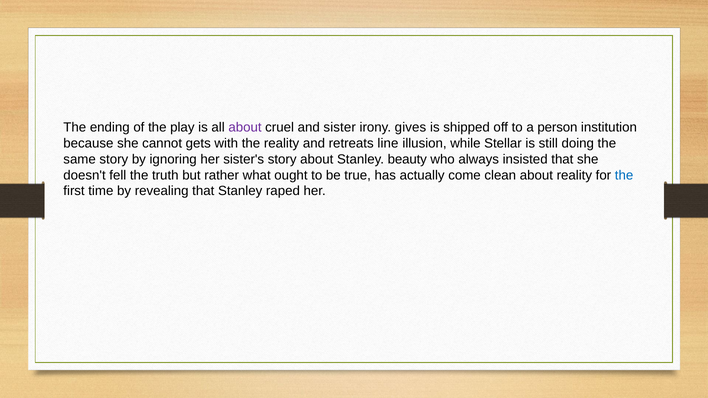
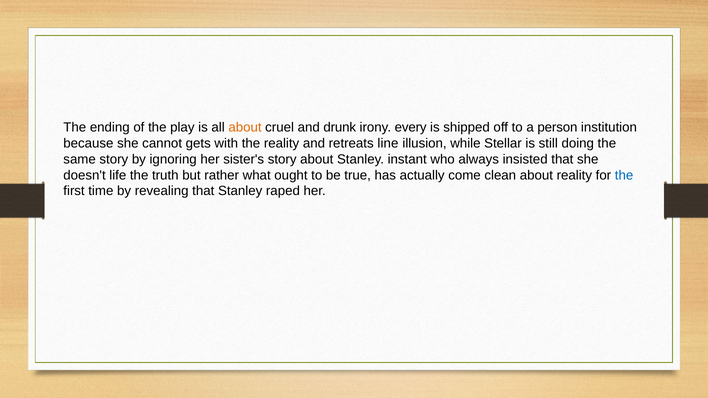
about at (245, 128) colour: purple -> orange
sister: sister -> drunk
gives: gives -> every
beauty: beauty -> instant
fell: fell -> life
